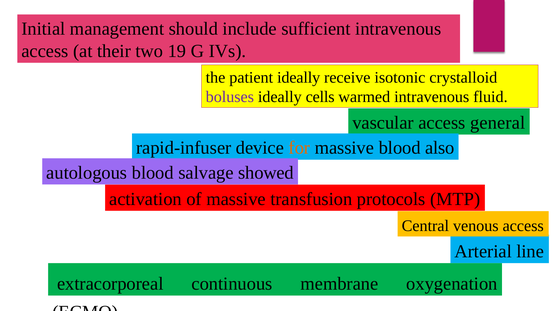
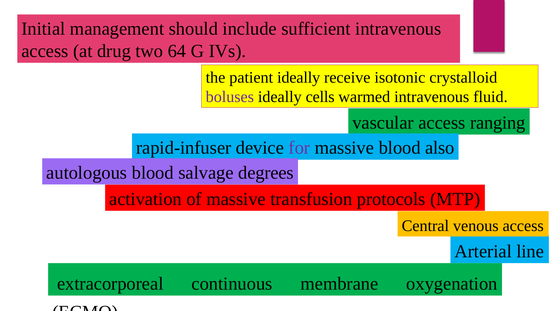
their: their -> drug
19: 19 -> 64
general: general -> ranging
for colour: orange -> purple
showed: showed -> degrees
